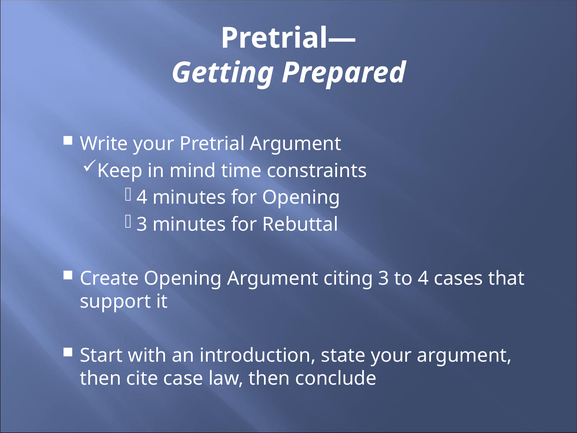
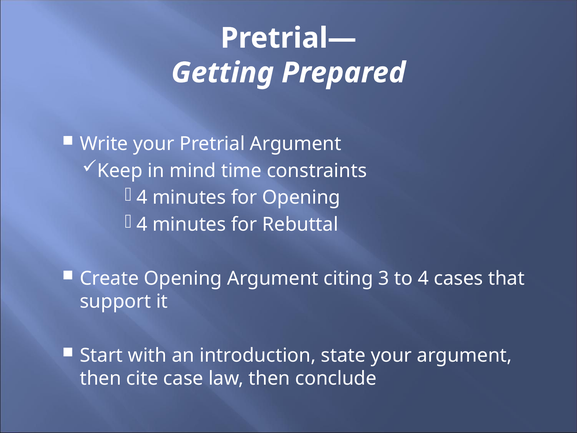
3 at (142, 224): 3 -> 4
